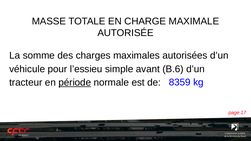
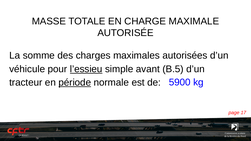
l’essieu underline: none -> present
B.6: B.6 -> B.5
8359: 8359 -> 5900
